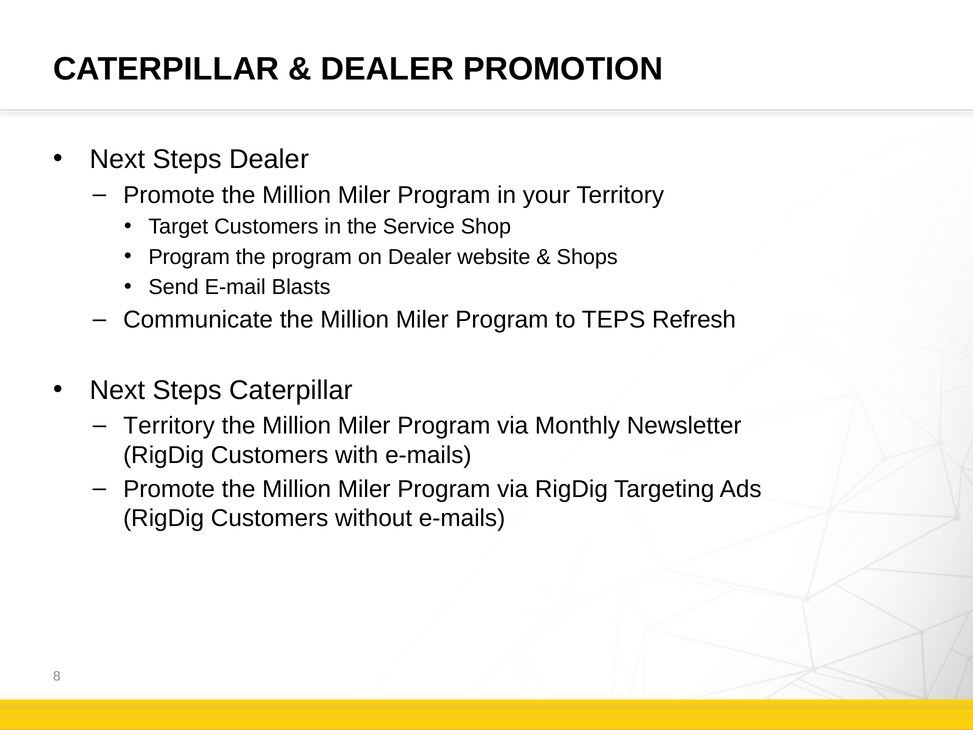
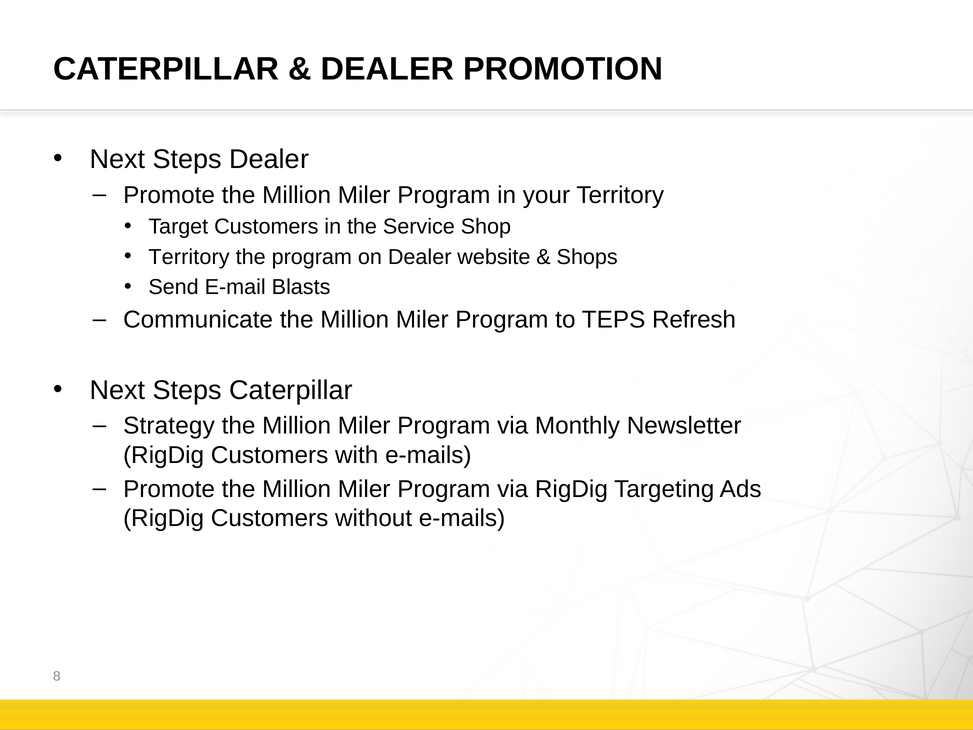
Program at (189, 257): Program -> Territory
Territory at (169, 426): Territory -> Strategy
